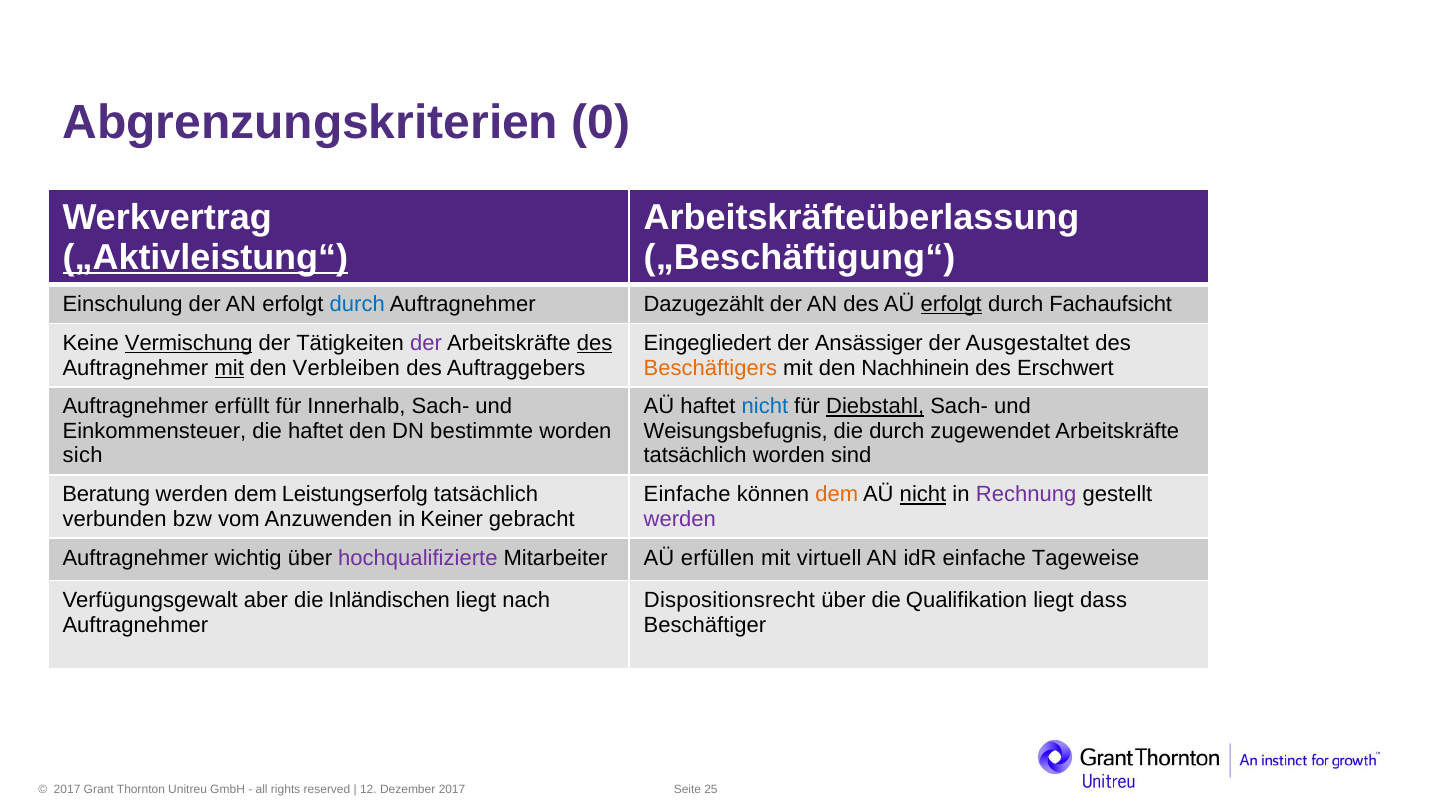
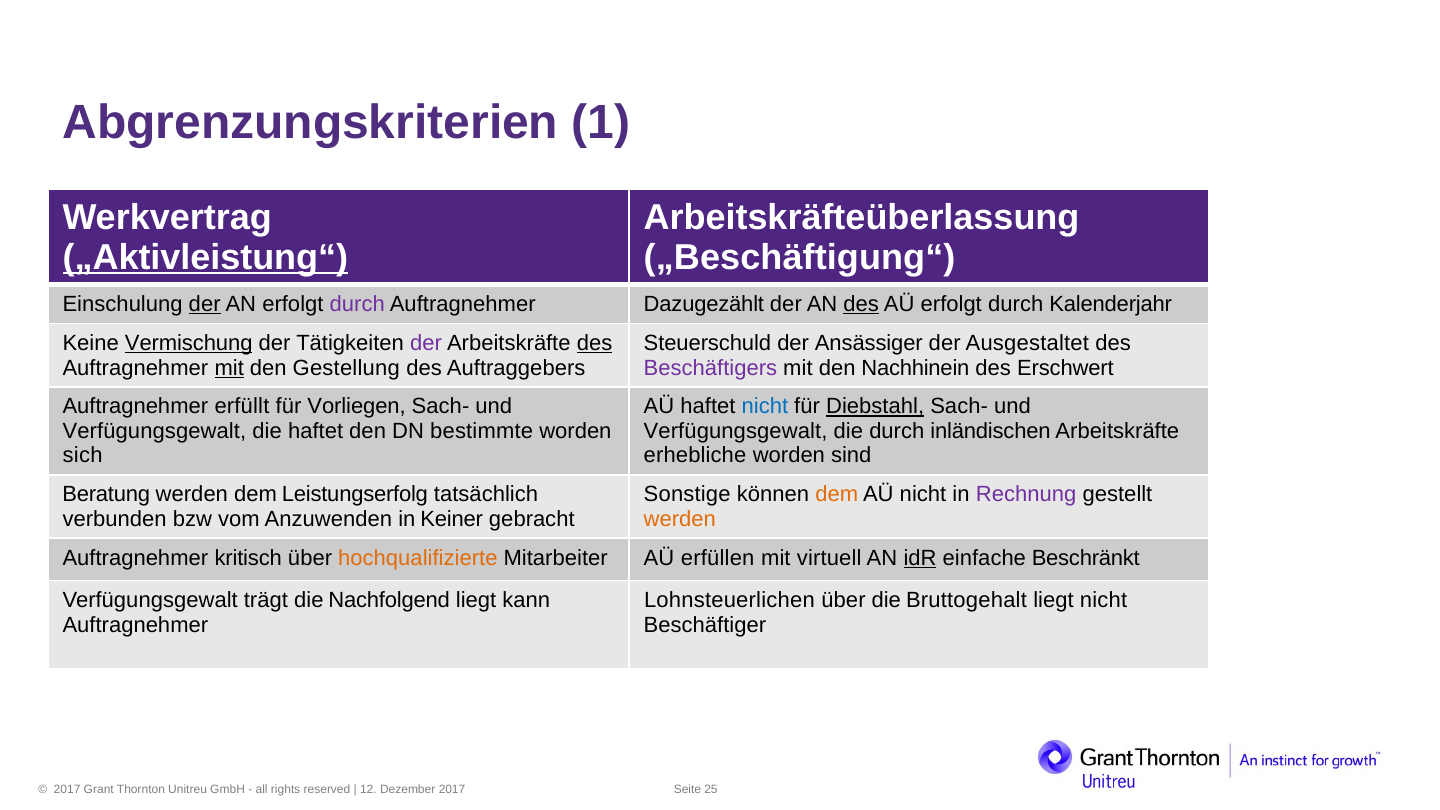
0: 0 -> 1
der at (205, 304) underline: none -> present
durch at (357, 304) colour: blue -> purple
des at (861, 304) underline: none -> present
erfolgt at (951, 304) underline: present -> none
Fachaufsicht: Fachaufsicht -> Kalenderjahr
Eingegliedert: Eingegliedert -> Steuerschuld
Verbleiben: Verbleiben -> Gestellung
Beschäftigers colour: orange -> purple
Innerhalb: Innerhalb -> Vorliegen
Einkommensteuer at (154, 431): Einkommensteuer -> Verfügungsgewalt
Weisungsbefugnis at (736, 431): Weisungsbefugnis -> Verfügungsgewalt
zugewendet: zugewendet -> inländischen
tatsächlich at (695, 456): tatsächlich -> erhebliche
Einfache at (687, 495): Einfache -> Sonstige
nicht at (923, 495) underline: present -> none
werden at (680, 519) colour: purple -> orange
wichtig: wichtig -> kritisch
hochqualifizierte colour: purple -> orange
idR underline: none -> present
Tageweise: Tageweise -> Beschränkt
aber: aber -> trägt
Inländischen: Inländischen -> Nachfolgend
nach: nach -> kann
Dispositionsrecht: Dispositionsrecht -> Lohnsteuerlichen
Qualifikation: Qualifikation -> Bruttogehalt
liegt dass: dass -> nicht
